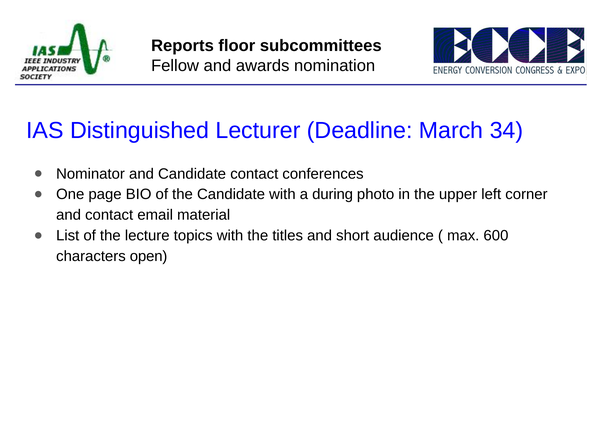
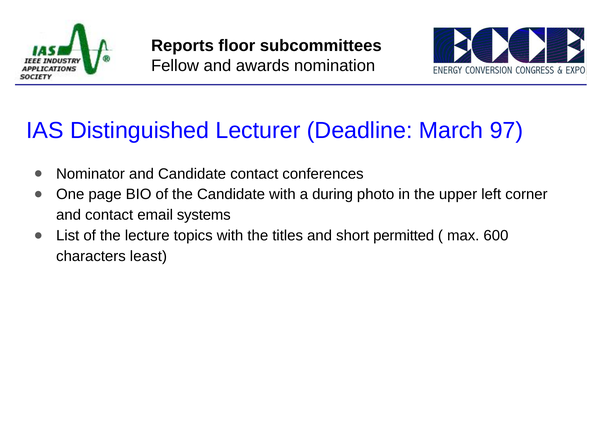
34: 34 -> 97
material: material -> systems
audience: audience -> permitted
open: open -> least
